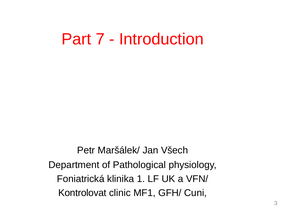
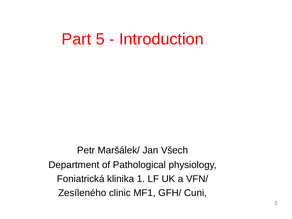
7: 7 -> 5
Kontrolovat: Kontrolovat -> Zesíleného
